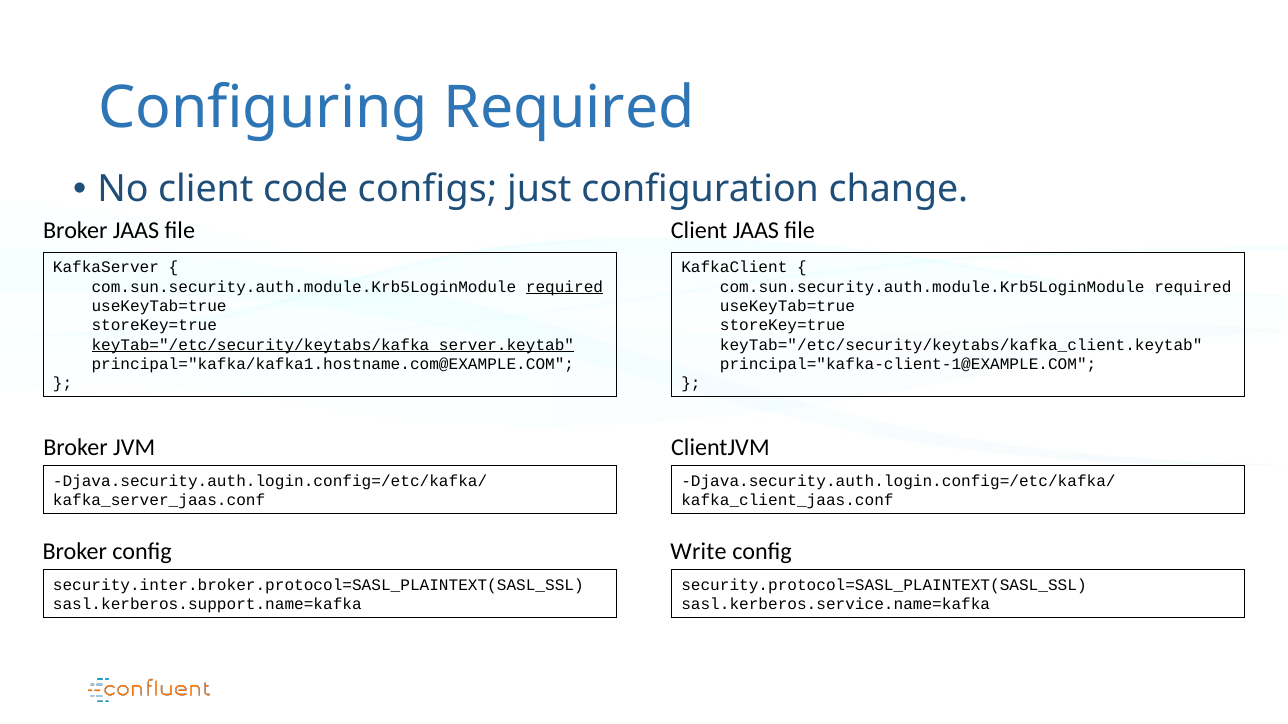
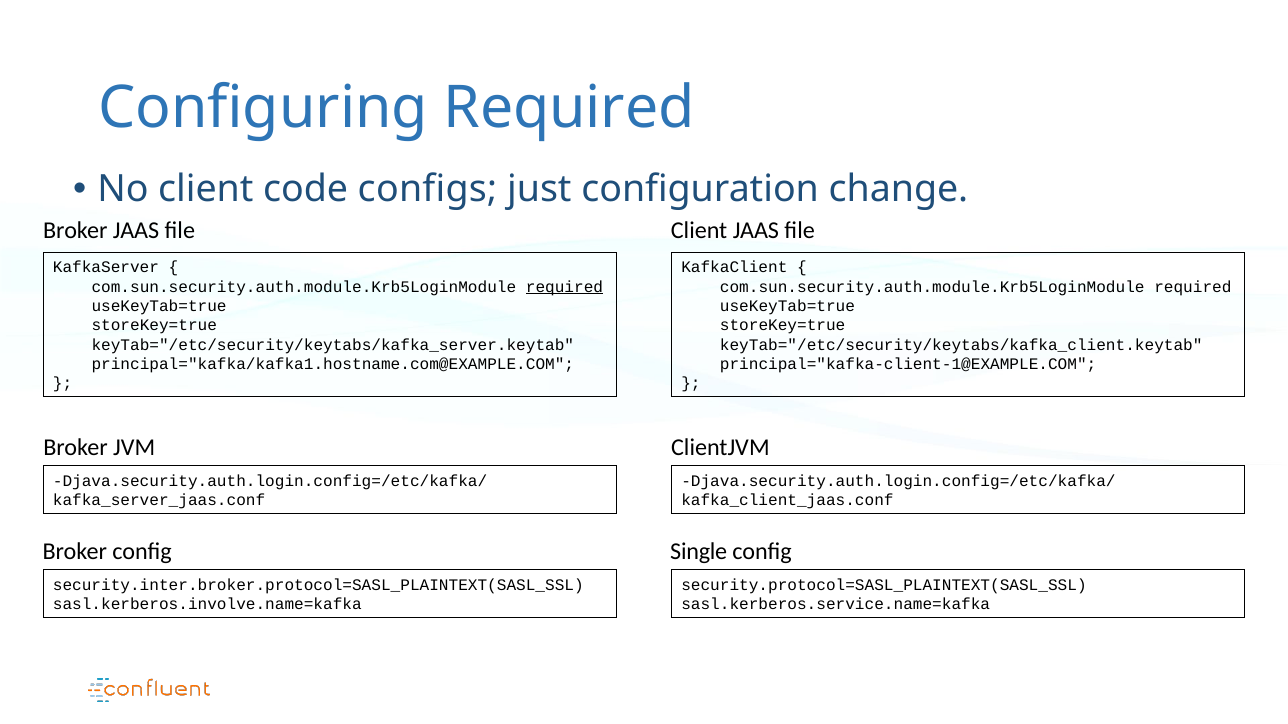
keyTab="/etc/security/keytabs/kafka_server.keytab underline: present -> none
Write: Write -> Single
sasl.kerberos.support.name=kafka: sasl.kerberos.support.name=kafka -> sasl.kerberos.involve.name=kafka
